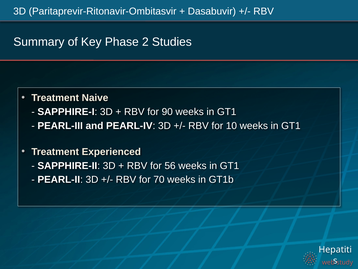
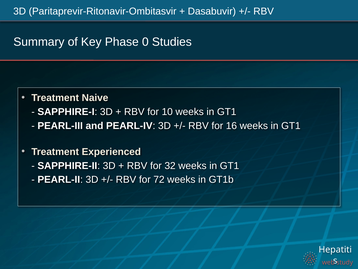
2: 2 -> 0
90: 90 -> 10
10: 10 -> 16
56: 56 -> 32
70: 70 -> 72
